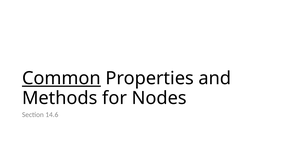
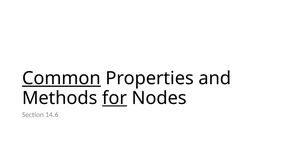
for underline: none -> present
